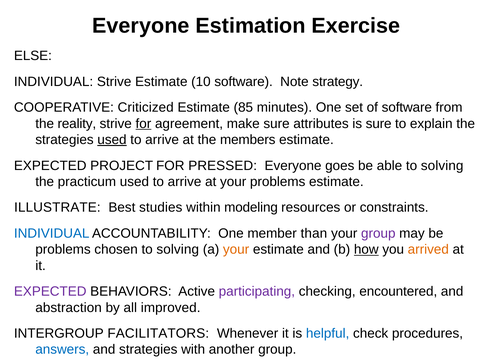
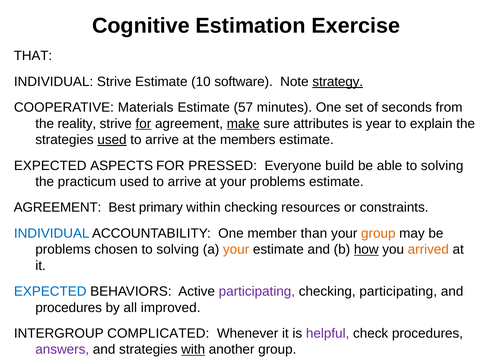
Everyone at (141, 26): Everyone -> Cognitive
ELSE: ELSE -> THAT
strategy underline: none -> present
Criticized: Criticized -> Materials
85: 85 -> 57
of software: software -> seconds
make underline: none -> present
is sure: sure -> year
PROJECT: PROJECT -> ASPECTS
goes: goes -> build
ILLUSTRATE at (57, 208): ILLUSTRATE -> AGREEMENT
studies: studies -> primary
within modeling: modeling -> checking
group at (378, 233) colour: purple -> orange
EXPECTED at (50, 291) colour: purple -> blue
checking encountered: encountered -> participating
abstraction at (69, 308): abstraction -> procedures
FACILITATORS: FACILITATORS -> COMPLICATED
helpful colour: blue -> purple
answers colour: blue -> purple
with underline: none -> present
